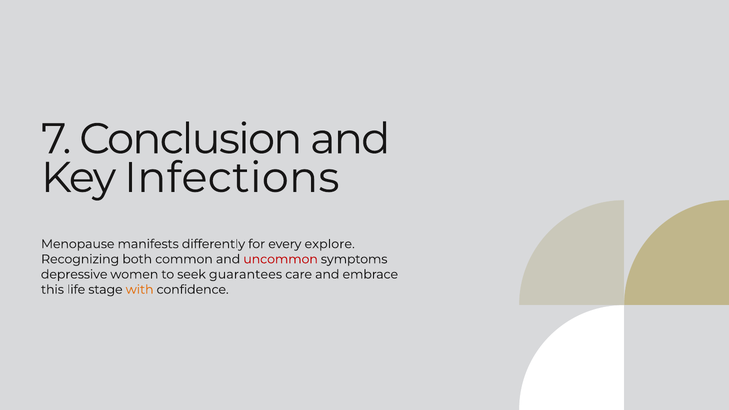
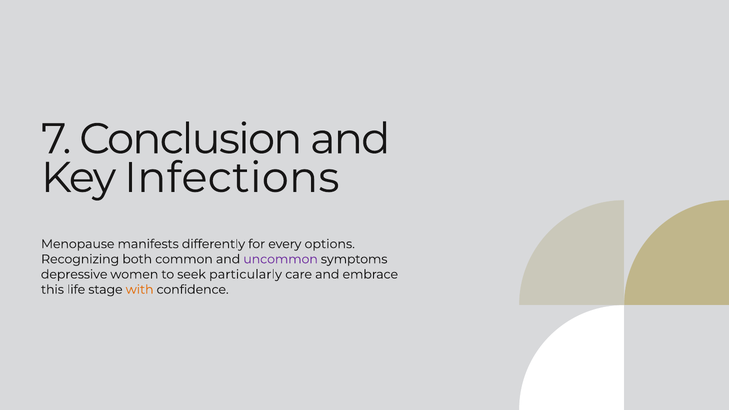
explore: explore -> options
uncommon colour: red -> purple
guarantees: guarantees -> particularly
